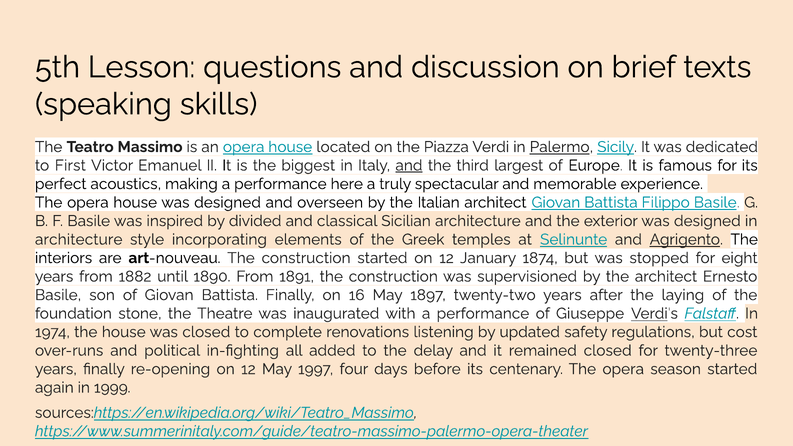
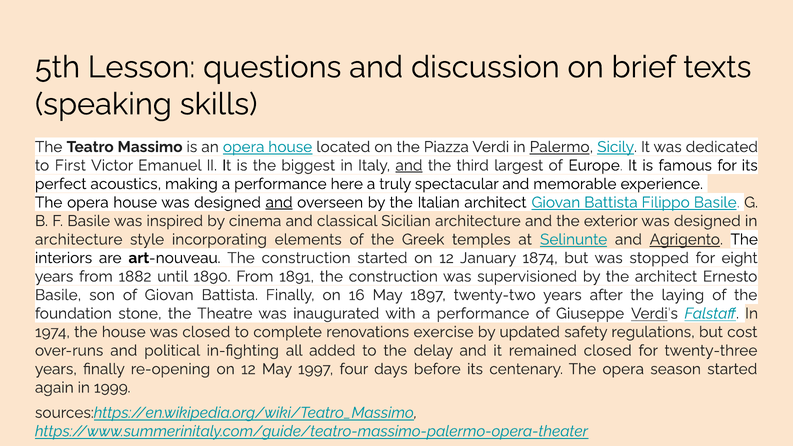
and at (279, 202) underline: none -> present
divided: divided -> cinema
listening: listening -> exercise
